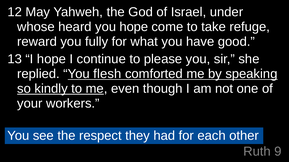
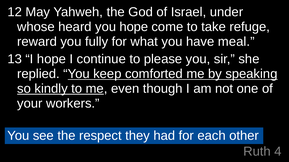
good: good -> meal
flesh: flesh -> keep
9: 9 -> 4
